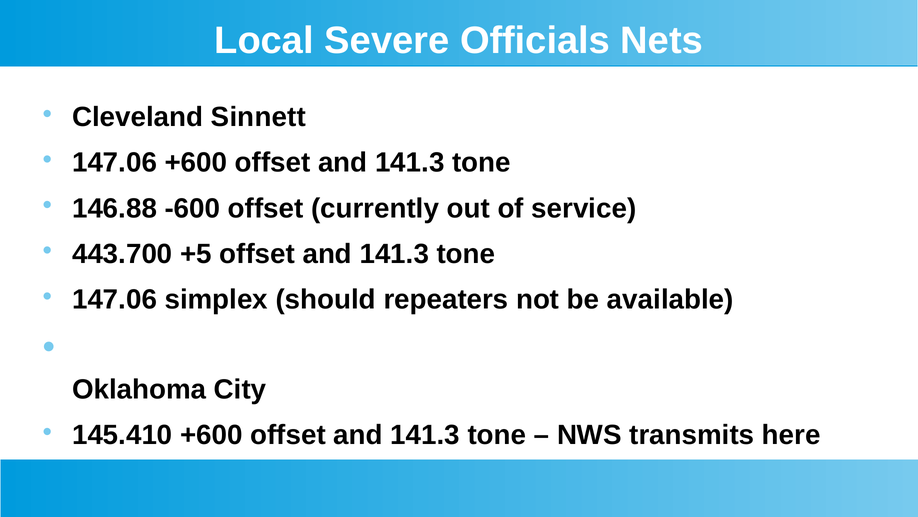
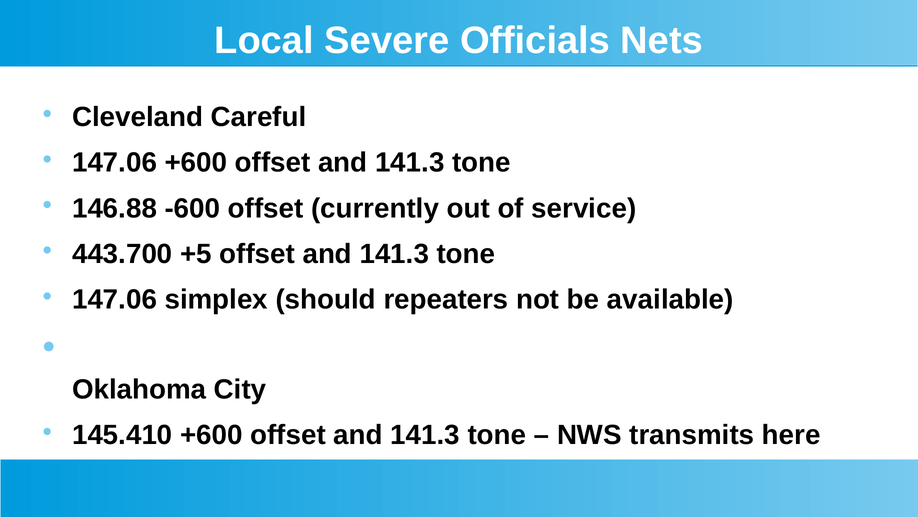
Sinnett: Sinnett -> Careful
